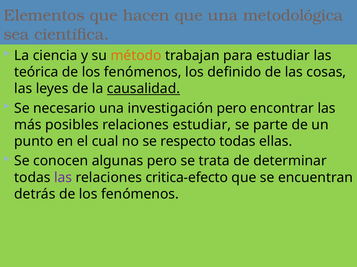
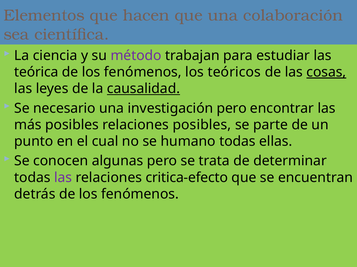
metodológica: metodológica -> colaboración
método colour: orange -> purple
definido: definido -> teóricos
cosas underline: none -> present
relaciones estudiar: estudiar -> posibles
respecto: respecto -> humano
